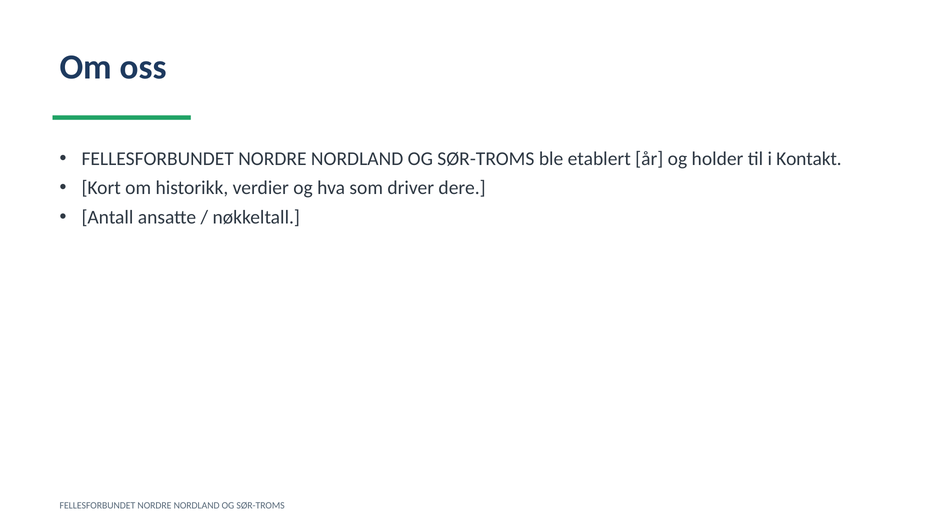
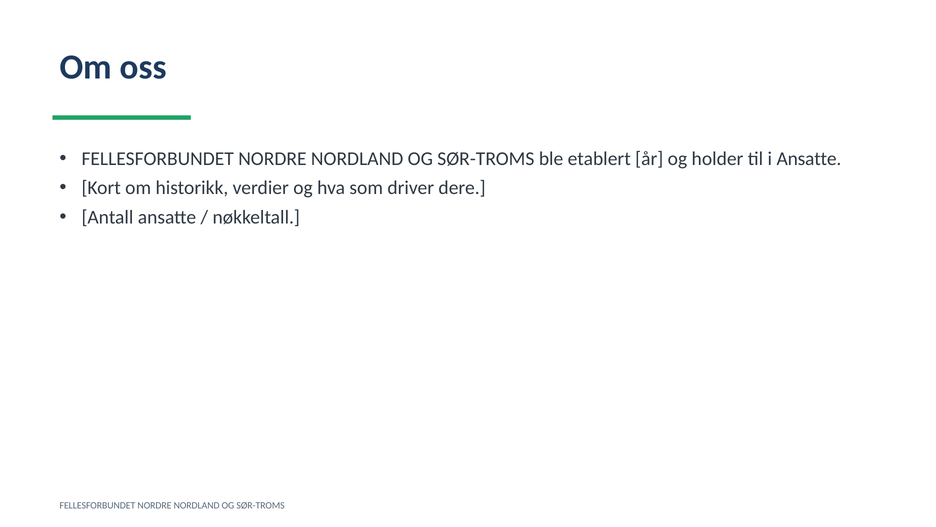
i Kontakt: Kontakt -> Ansatte
